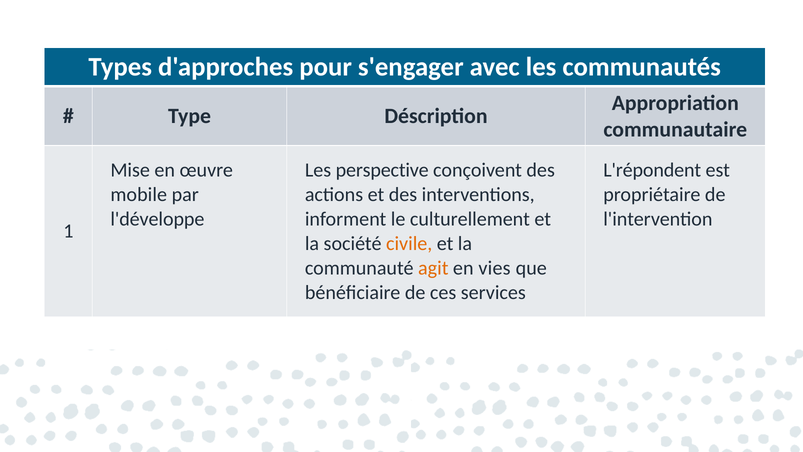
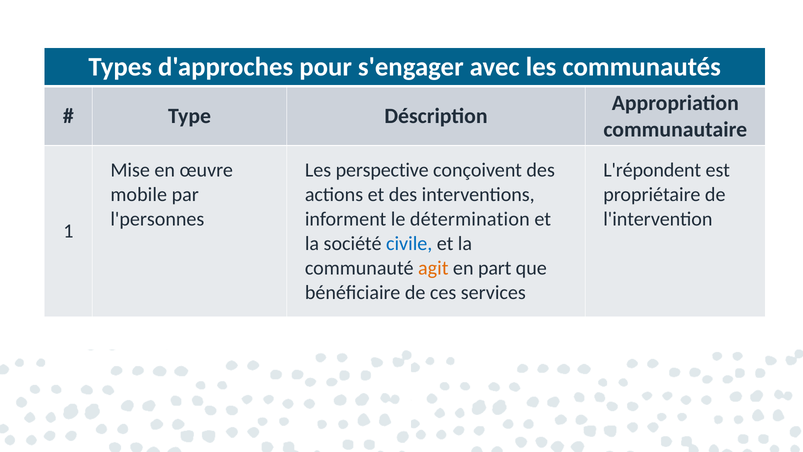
l'développe: l'développe -> l'personnes
culturellement: culturellement -> détermination
civile colour: orange -> blue
vies: vies -> part
